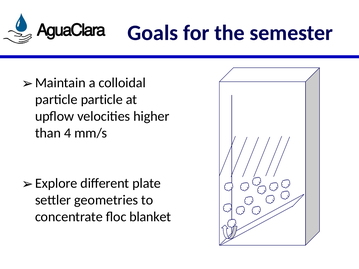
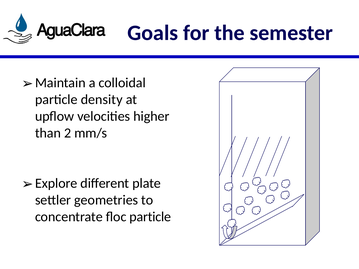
particle particle: particle -> density
4: 4 -> 2
floc blanket: blanket -> particle
